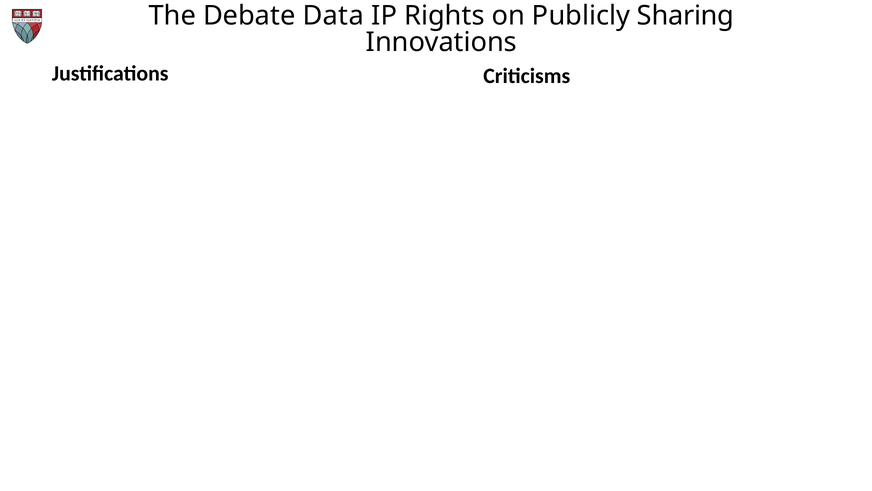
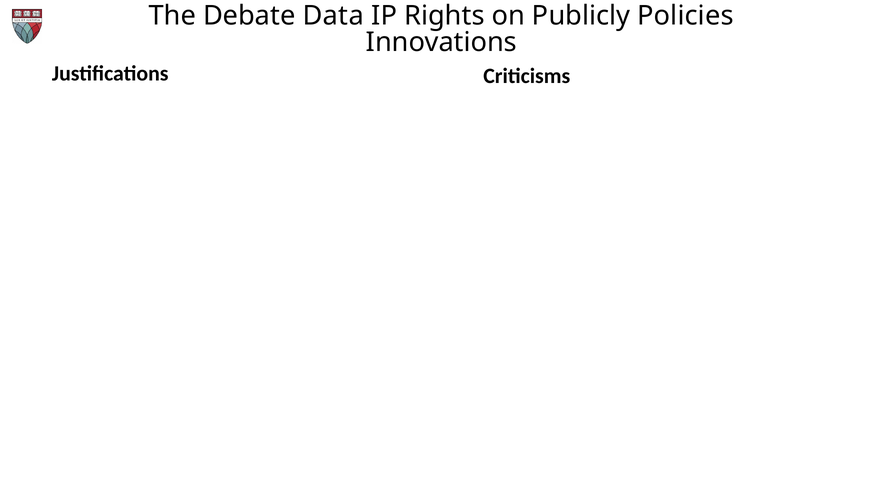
Publicly Sharing: Sharing -> Policies
